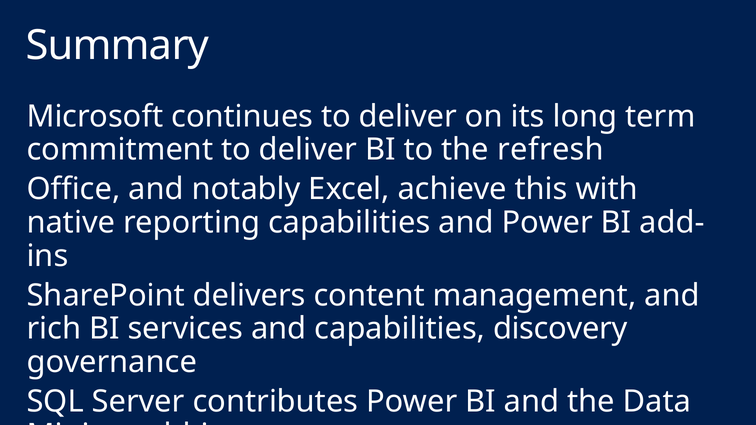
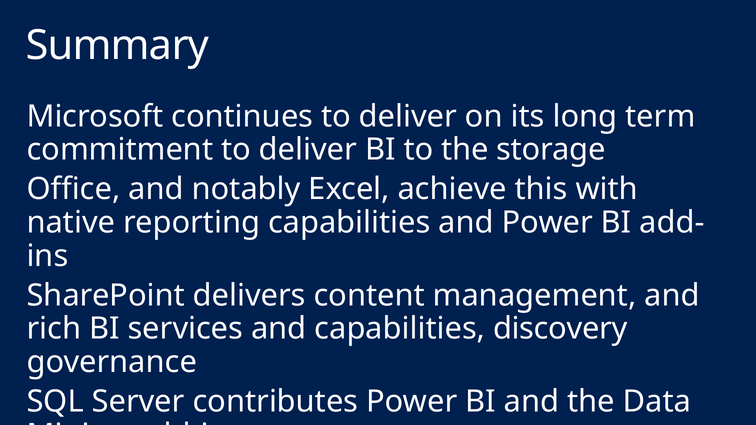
refresh: refresh -> storage
